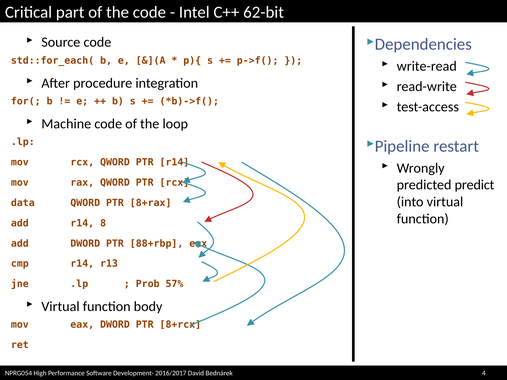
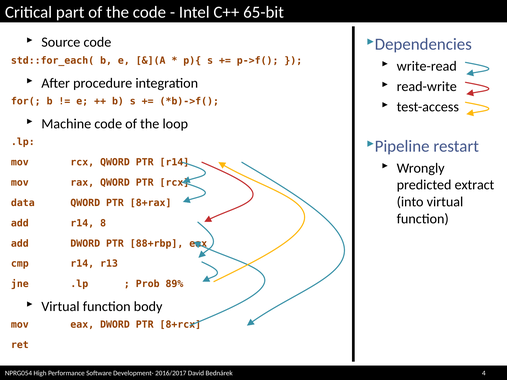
62-bit: 62-bit -> 65-bit
predict: predict -> extract
57%: 57% -> 89%
